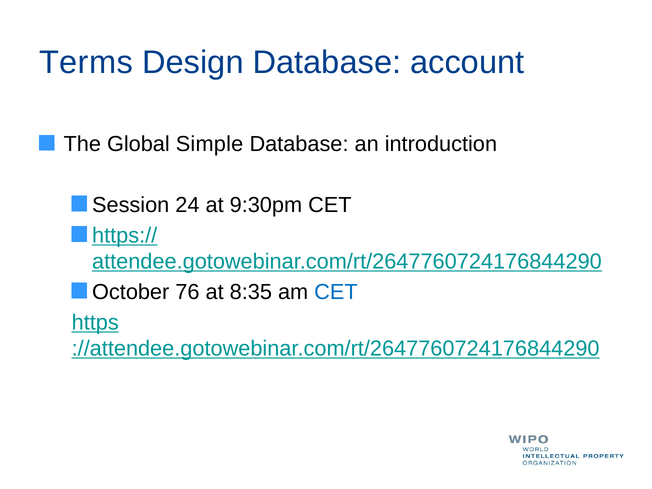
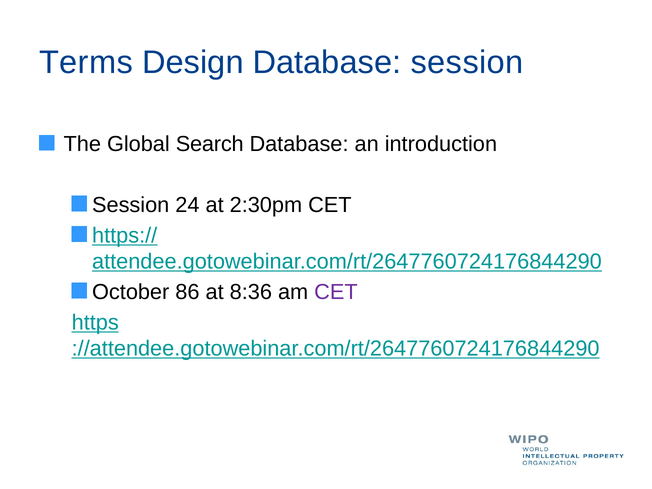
Database account: account -> session
Simple: Simple -> Search
9:30pm: 9:30pm -> 2:30pm
76: 76 -> 86
8:35: 8:35 -> 8:36
CET at (336, 292) colour: blue -> purple
